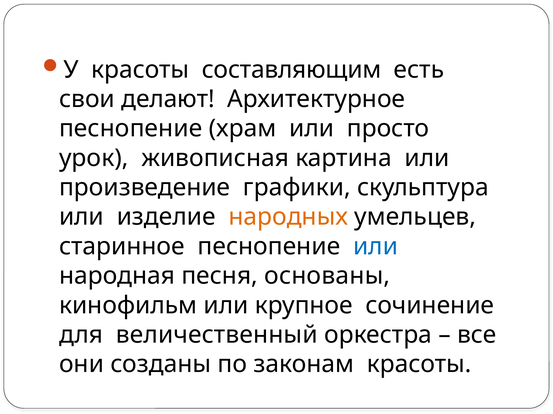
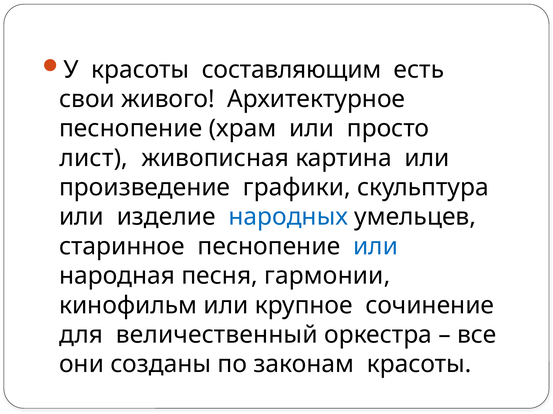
делают: делают -> живого
урок: урок -> лист
народных colour: orange -> blue
основаны: основаны -> гармонии
